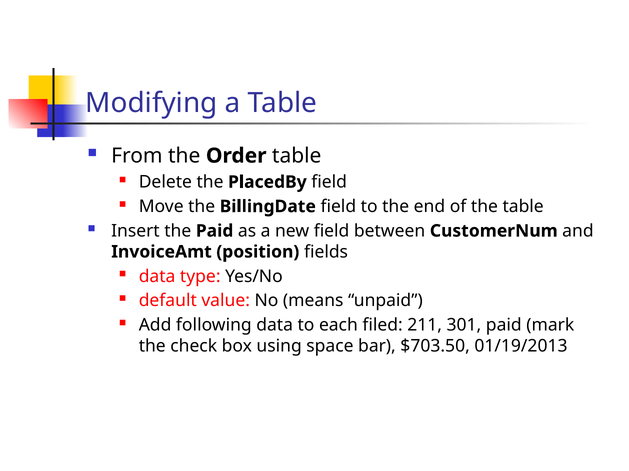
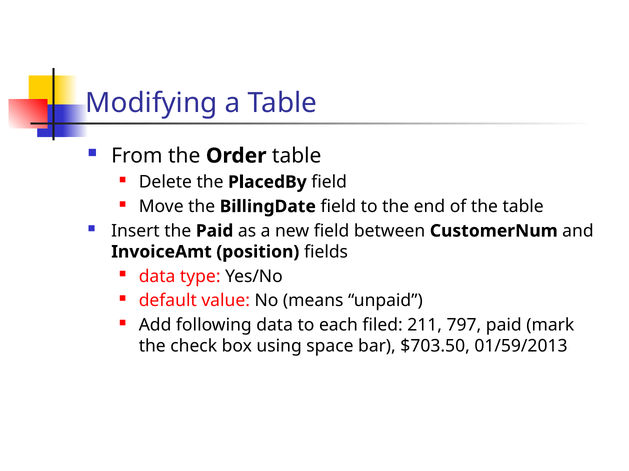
301: 301 -> 797
01/19/2013: 01/19/2013 -> 01/59/2013
